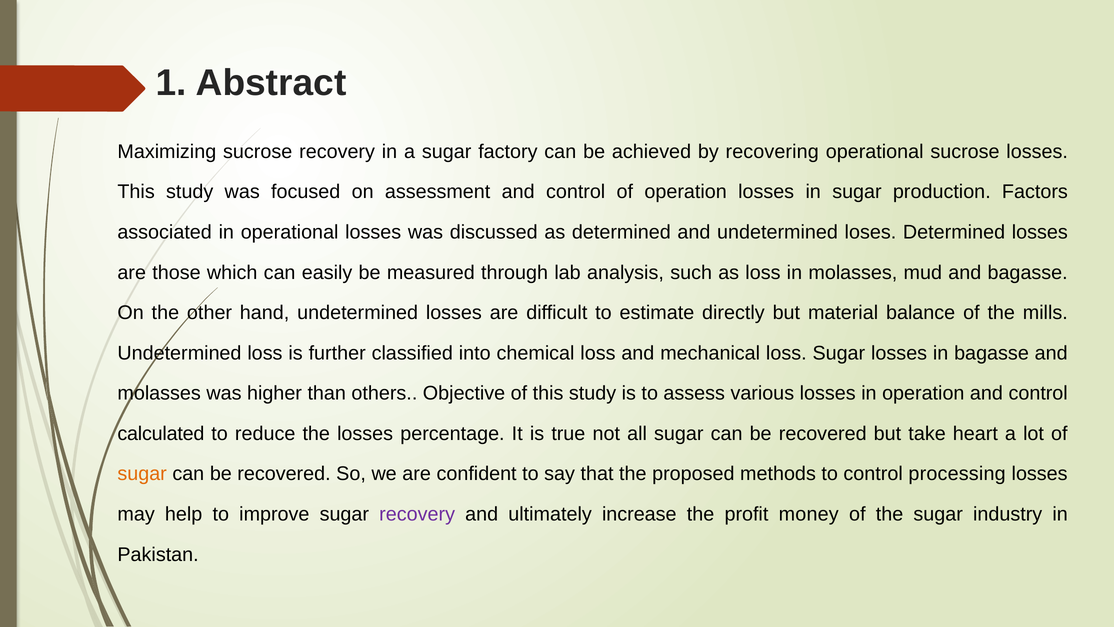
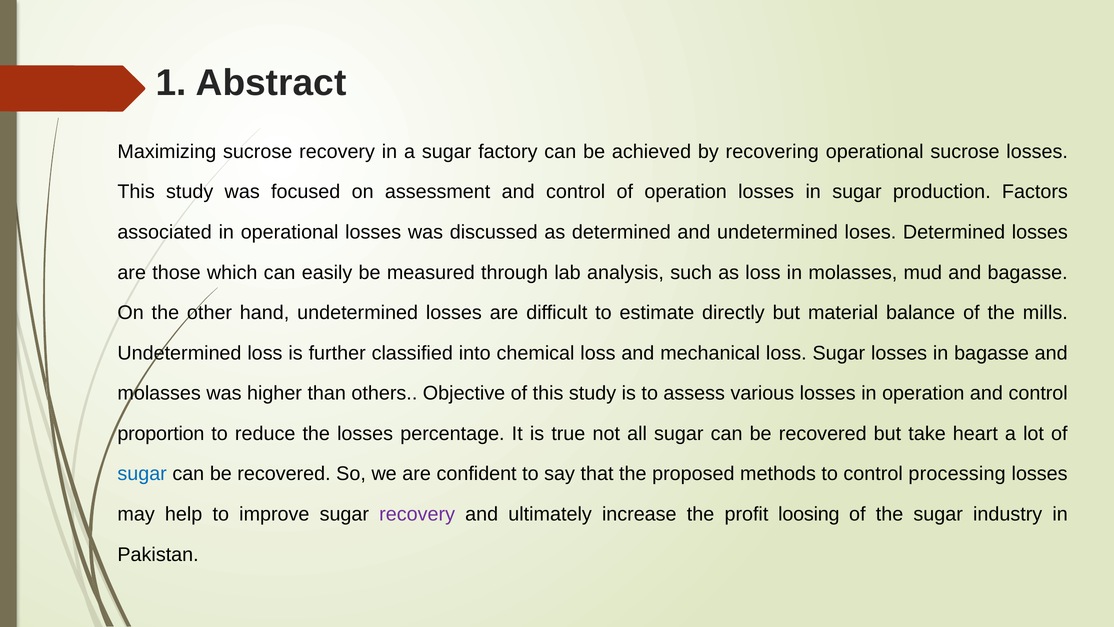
calculated: calculated -> proportion
sugar at (142, 474) colour: orange -> blue
money: money -> loosing
